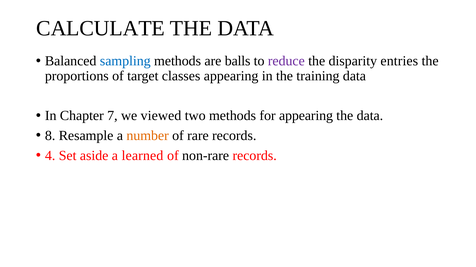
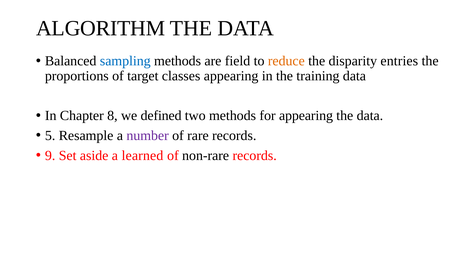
CALCULATE: CALCULATE -> ALGORITHM
balls: balls -> field
reduce colour: purple -> orange
7: 7 -> 8
viewed: viewed -> defined
8: 8 -> 5
number colour: orange -> purple
4: 4 -> 9
